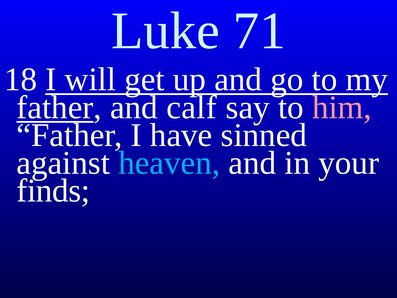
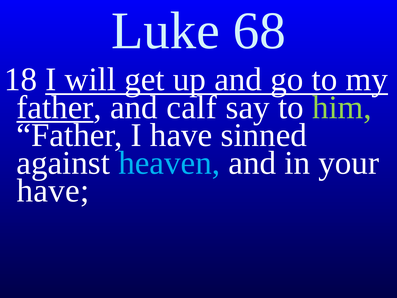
71: 71 -> 68
him colour: pink -> light green
finds at (53, 191): finds -> have
